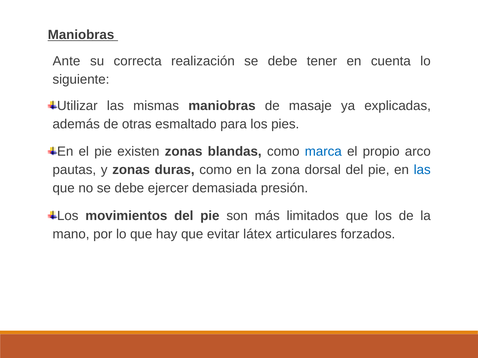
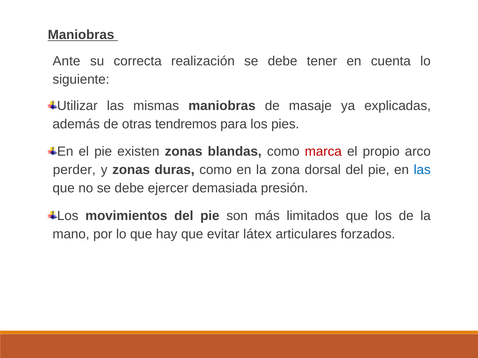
esmaltado: esmaltado -> tendremos
marca colour: blue -> red
pautas: pautas -> perder
